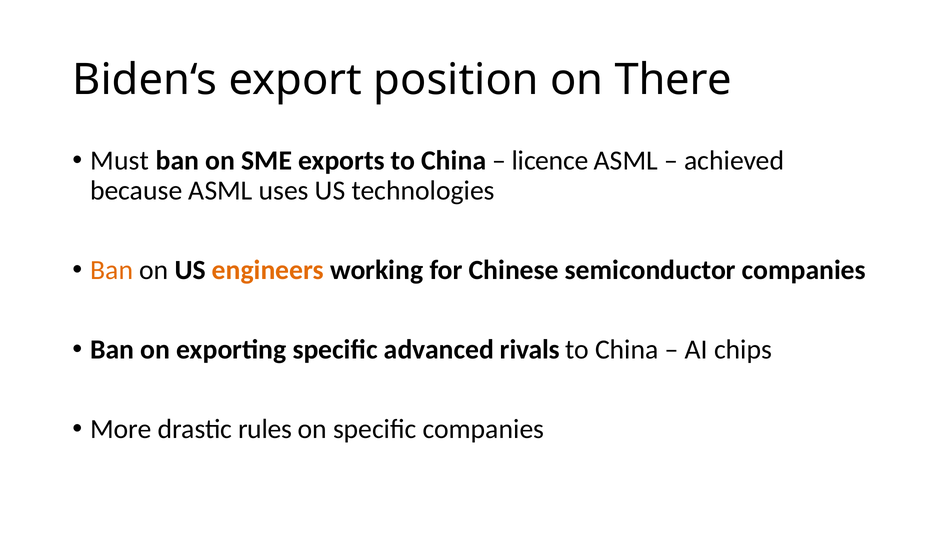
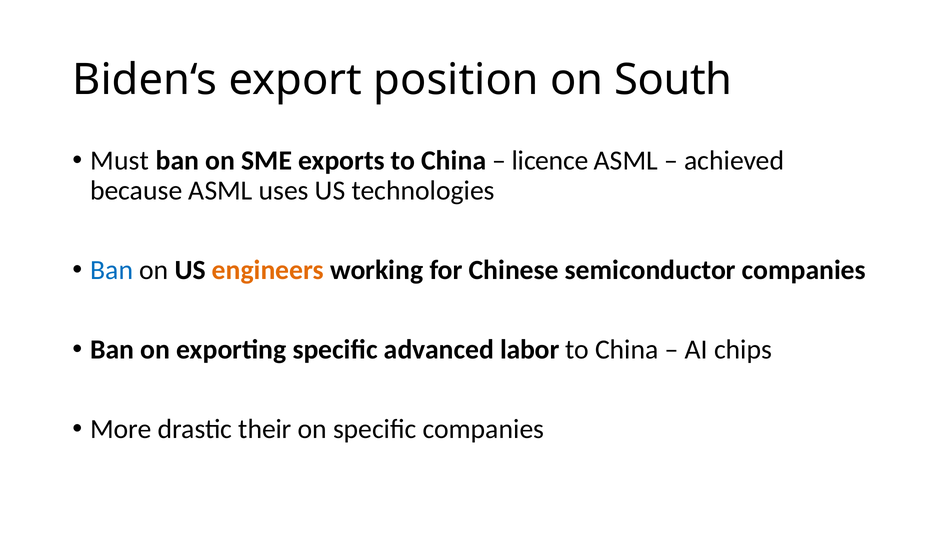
There: There -> South
Ban at (112, 270) colour: orange -> blue
rivals: rivals -> labor
rules: rules -> their
